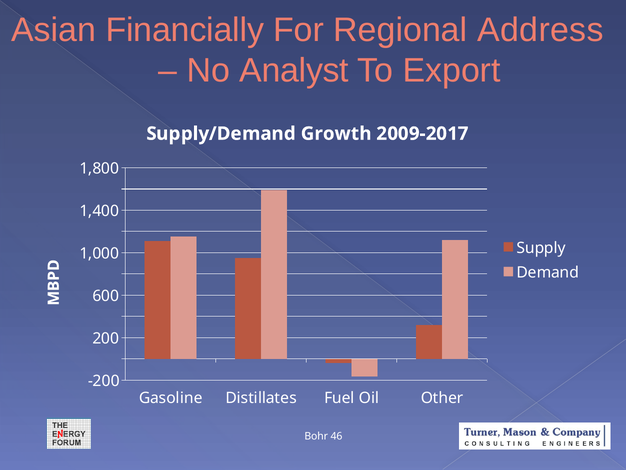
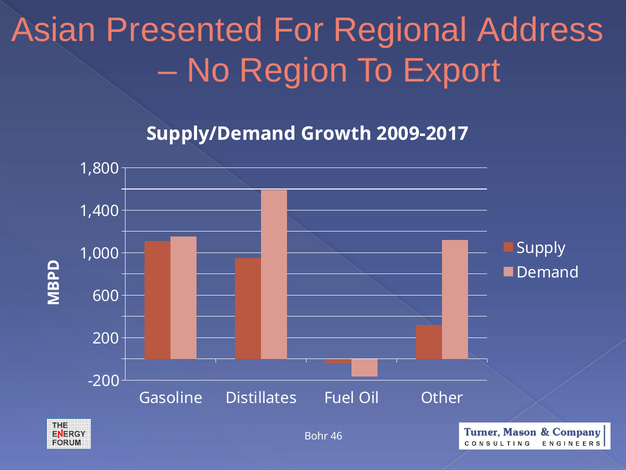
Financially: Financially -> Presented
Analyst: Analyst -> Region
